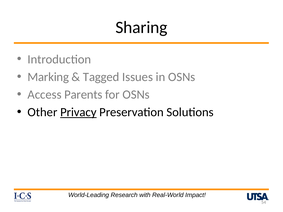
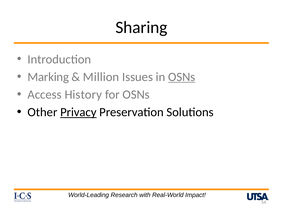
Tagged: Tagged -> Million
OSNs at (182, 77) underline: none -> present
Parents: Parents -> History
